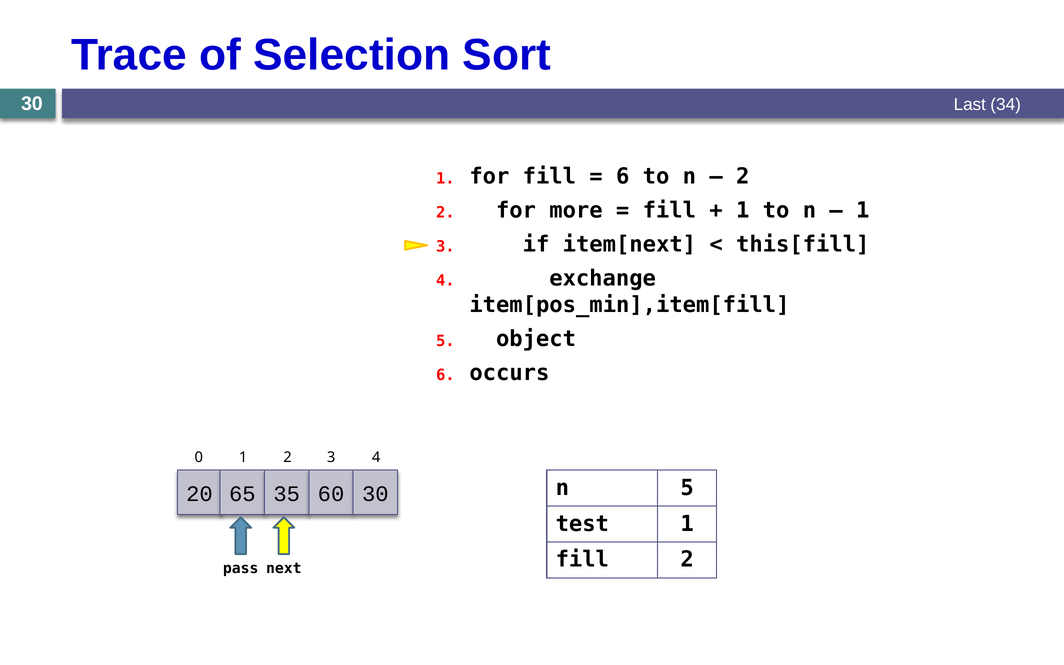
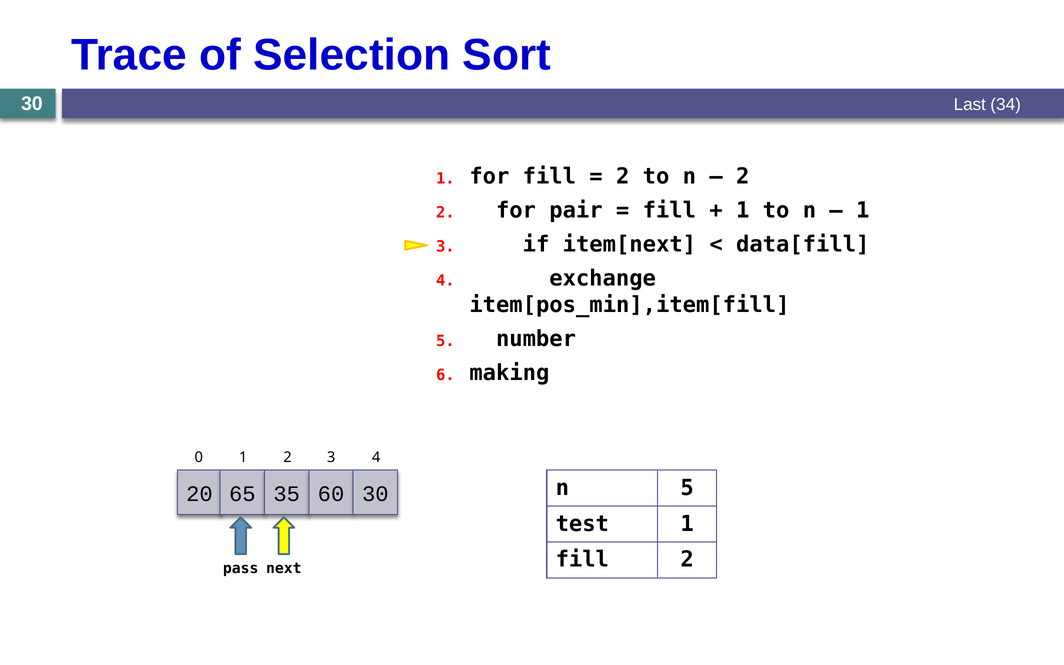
6 at (623, 176): 6 -> 2
more: more -> pair
this[fill: this[fill -> data[fill
object: object -> number
occurs: occurs -> making
